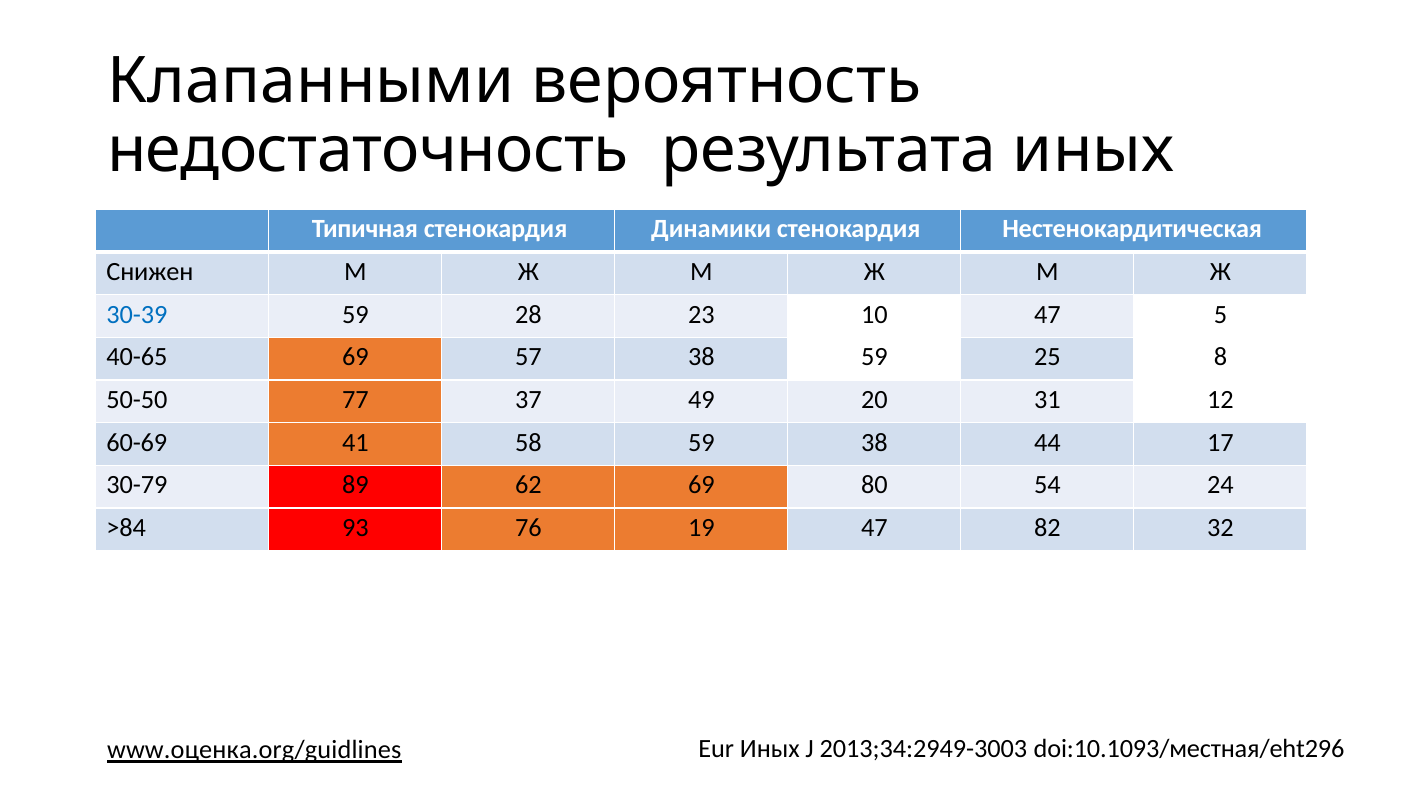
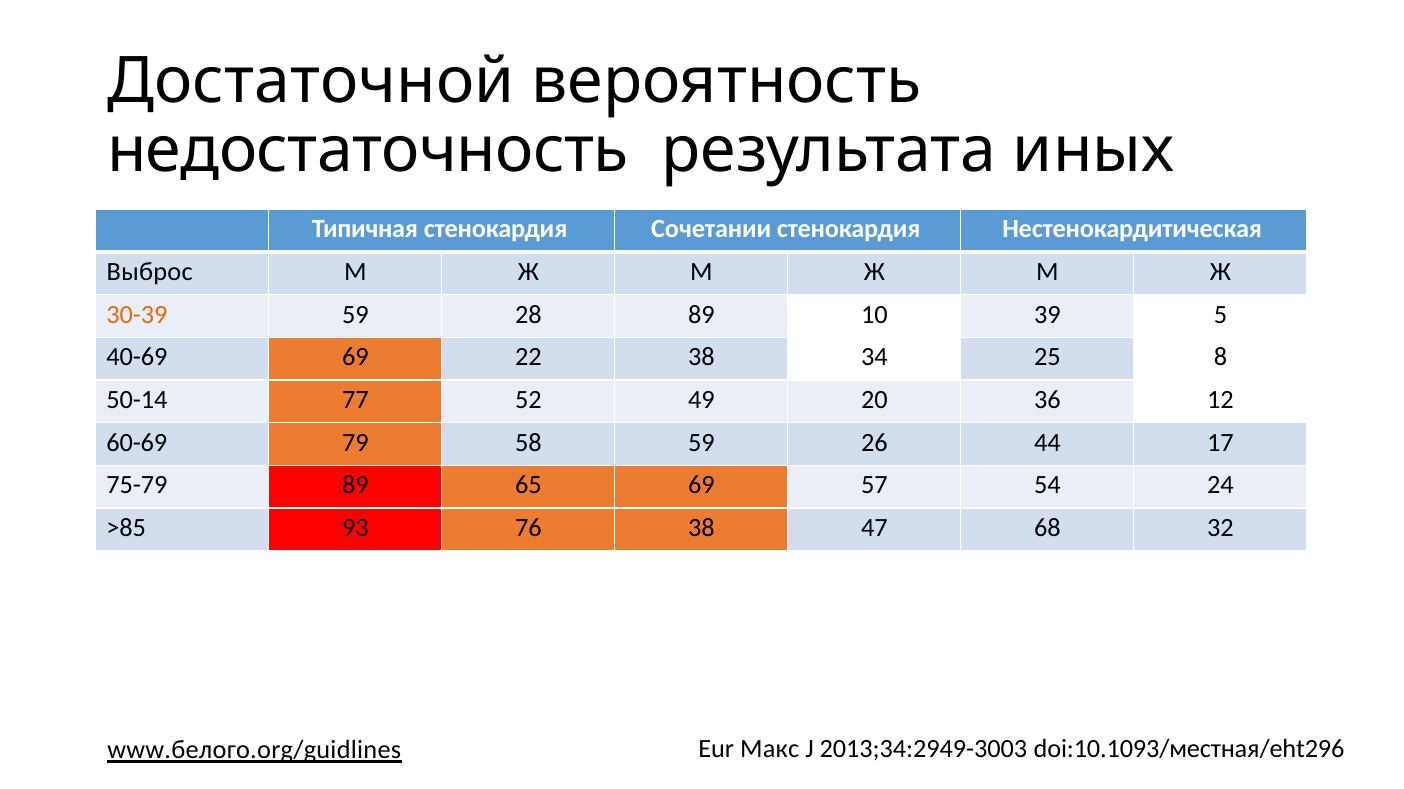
Клапанными: Клапанными -> Достаточной
Динамики: Динамики -> Сочетании
Снижен: Снижен -> Выброс
30-39 colour: blue -> orange
28 23: 23 -> 89
10 47: 47 -> 39
40-65: 40-65 -> 40-69
57: 57 -> 22
38 59: 59 -> 34
50-50: 50-50 -> 50-14
37: 37 -> 52
31: 31 -> 36
41: 41 -> 79
59 38: 38 -> 26
30-79: 30-79 -> 75-79
62: 62 -> 65
80: 80 -> 57
>84: >84 -> >85
76 19: 19 -> 38
82: 82 -> 68
www.оценка.org/guidlines: www.оценка.org/guidlines -> www.белого.org/guidlines
Eur Иных: Иных -> Макс
